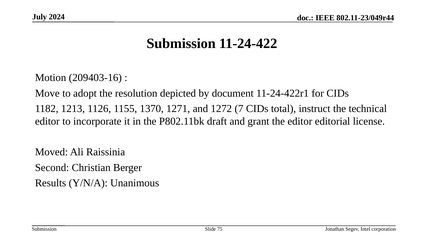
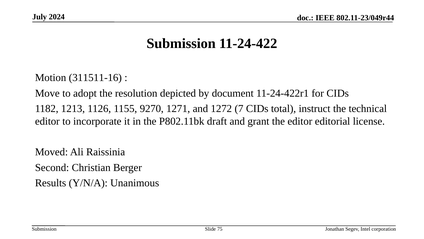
209403-16: 209403-16 -> 311511-16
1370: 1370 -> 9270
